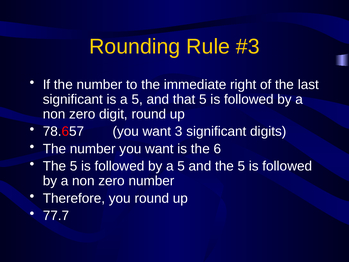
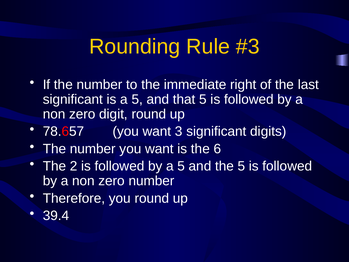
5 at (74, 166): 5 -> 2
77.7: 77.7 -> 39.4
